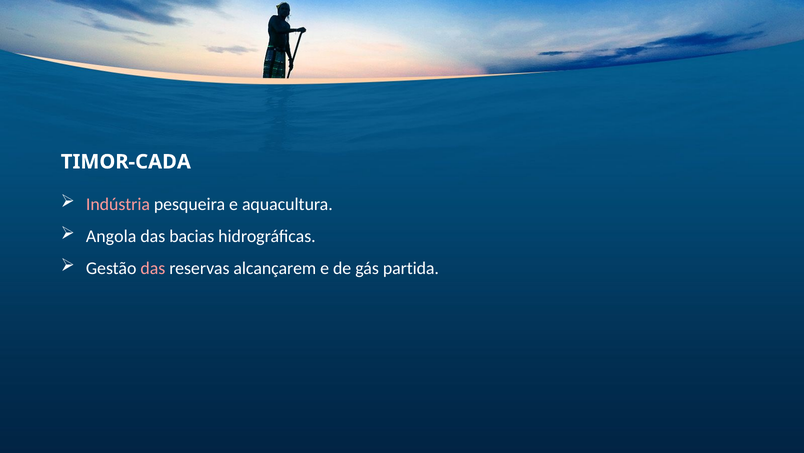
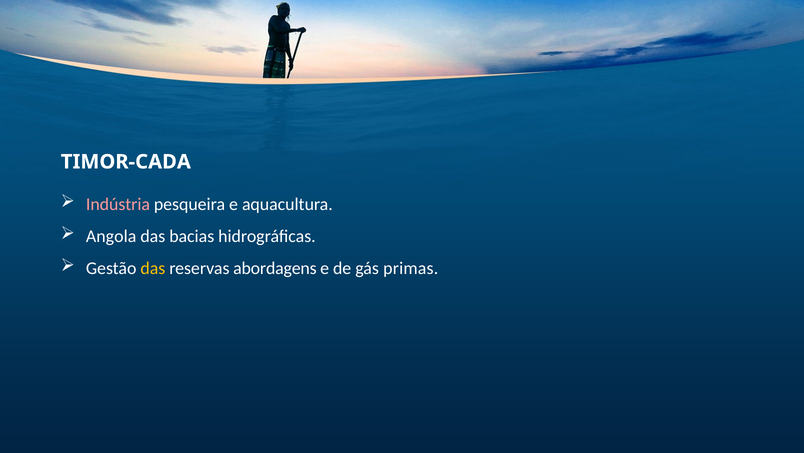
das at (153, 268) colour: pink -> yellow
alcançarem: alcançarem -> abordagens
partida: partida -> primas
